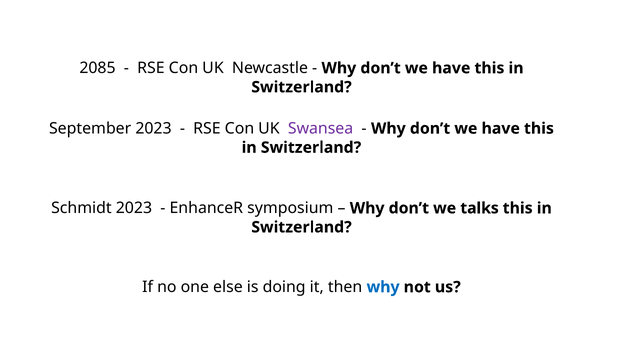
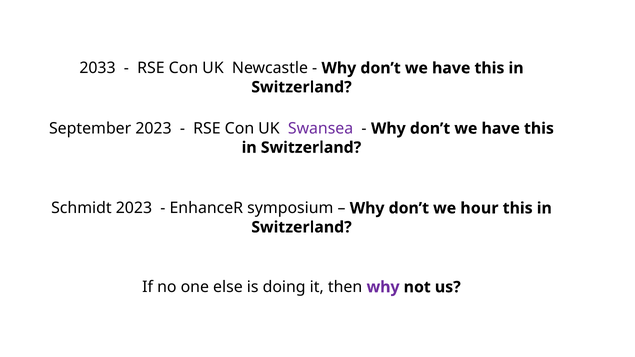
2085: 2085 -> 2033
talks: talks -> hour
why at (383, 287) colour: blue -> purple
